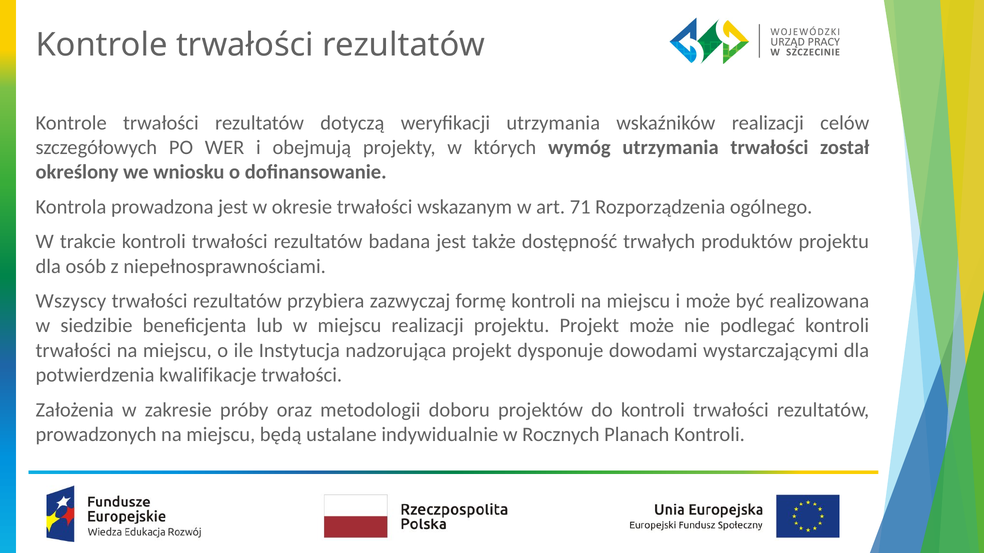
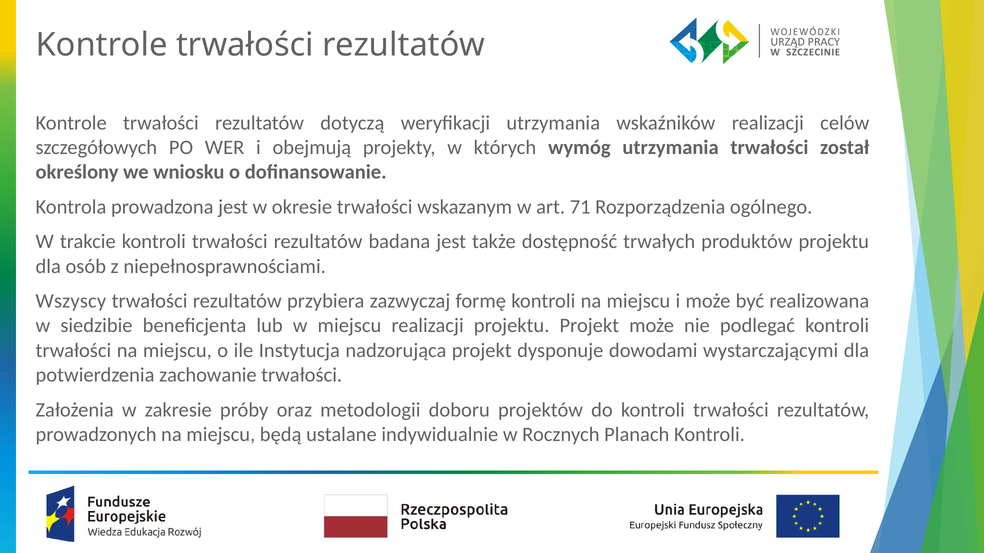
kwalifikacje: kwalifikacje -> zachowanie
